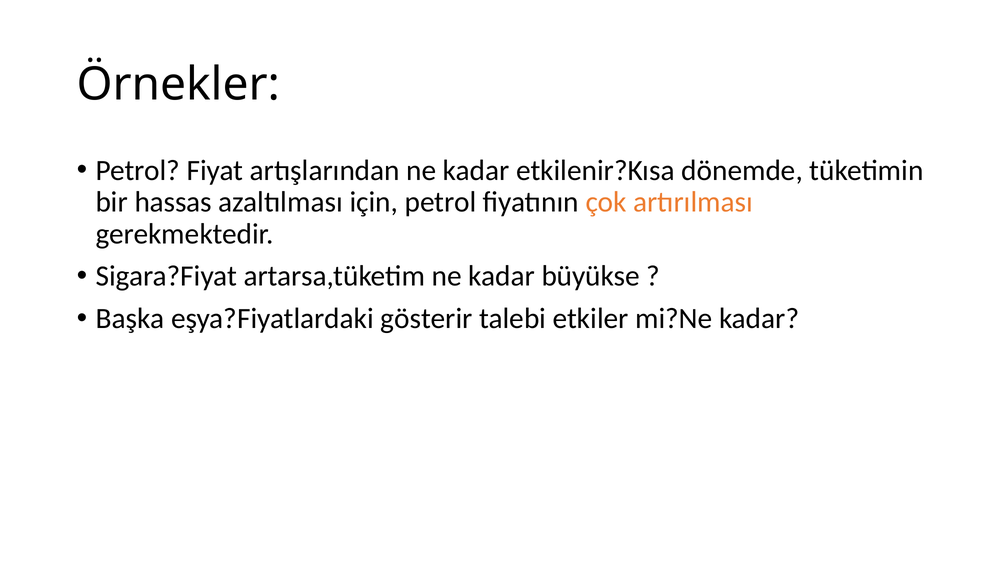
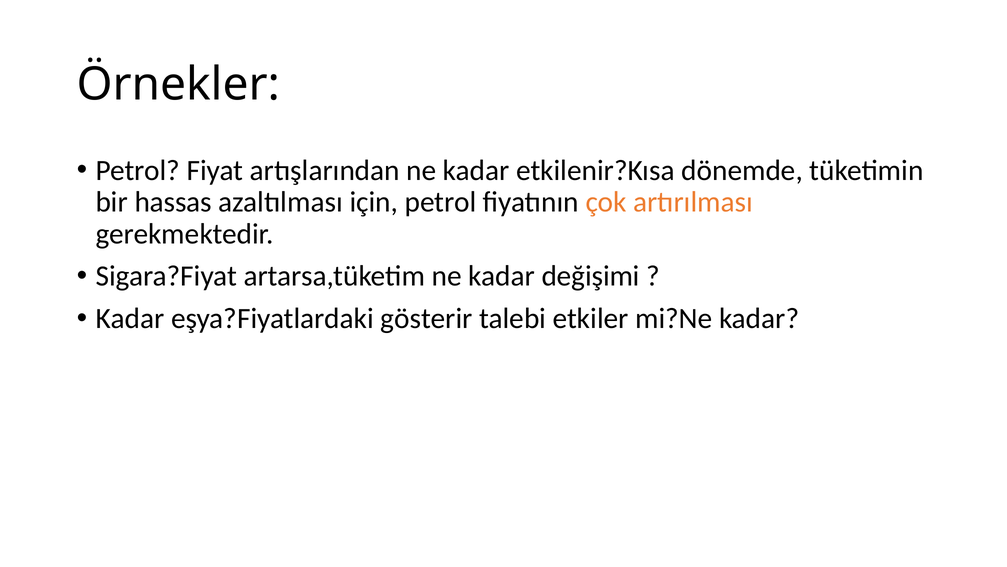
büyükse: büyükse -> değişimi
Başka at (130, 318): Başka -> Kadar
